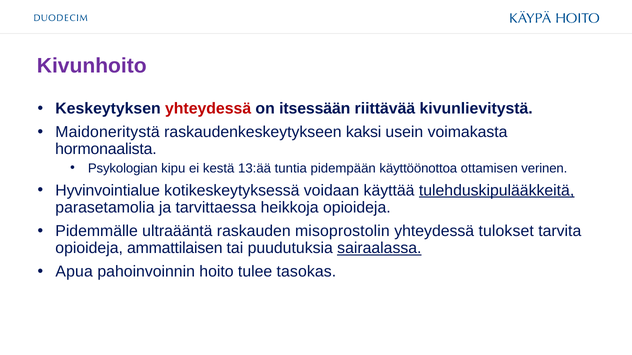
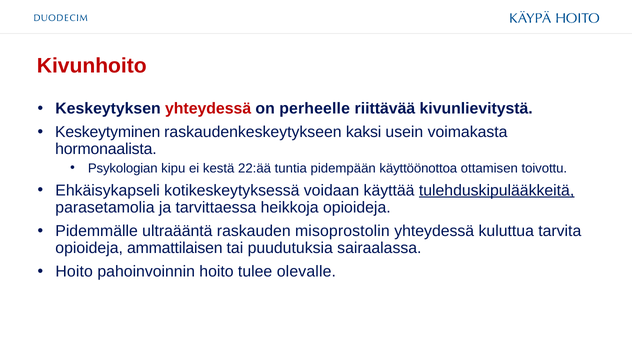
Kivunhoito colour: purple -> red
itsessään: itsessään -> perheelle
Maidoneritystä: Maidoneritystä -> Keskeytyminen
13:ää: 13:ää -> 22:ää
verinen: verinen -> toivottu
Hyvinvointialue: Hyvinvointialue -> Ehkäisykapseli
tulokset: tulokset -> kuluttua
sairaalassa underline: present -> none
Apua at (74, 272): Apua -> Hoito
tasokas: tasokas -> olevalle
